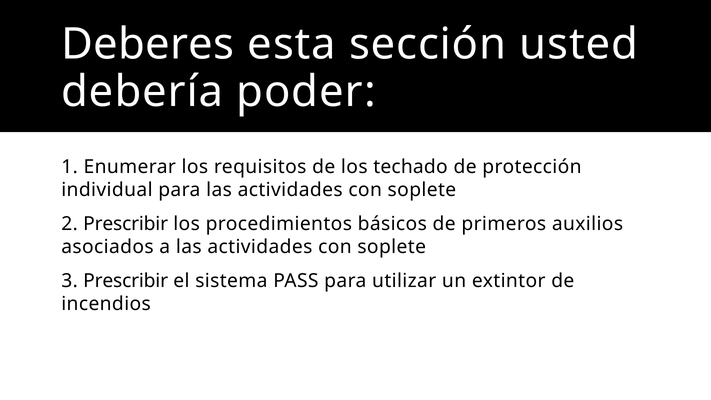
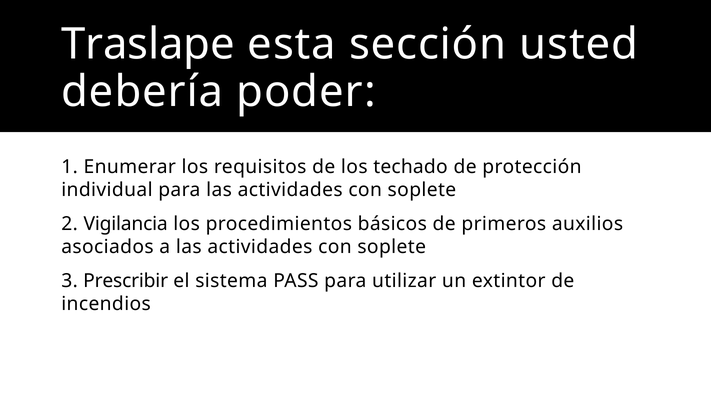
Deberes: Deberes -> Traslape
2 Prescribir: Prescribir -> Vigilancia
